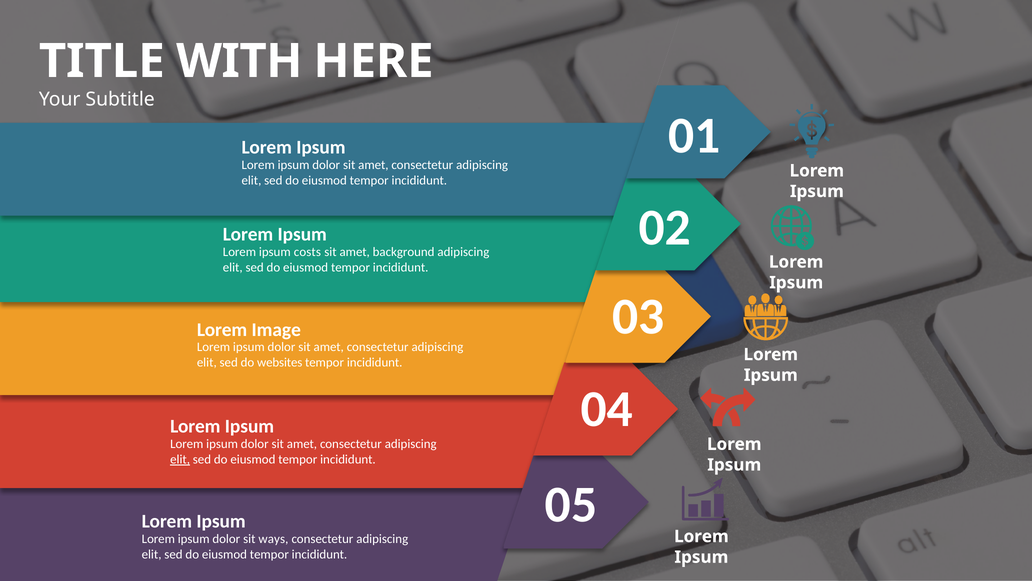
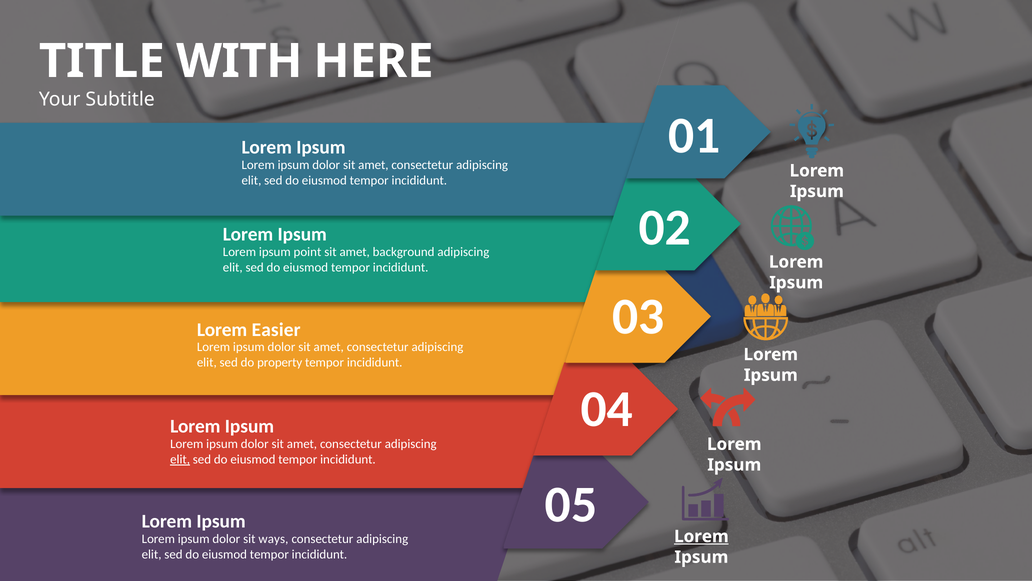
costs: costs -> point
Image: Image -> Easier
websites: websites -> property
Lorem at (701, 536) underline: none -> present
